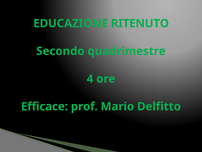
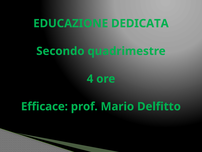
RITENUTO: RITENUTO -> DEDICATA
